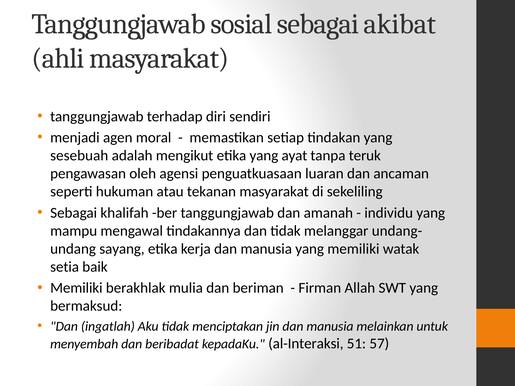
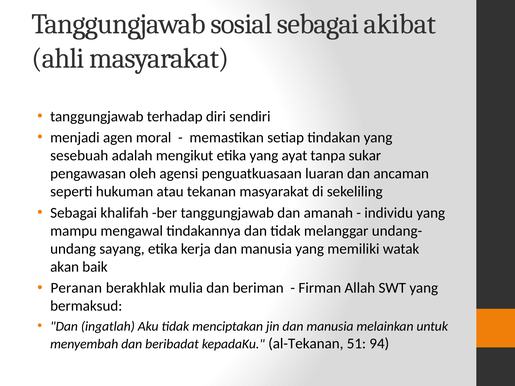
teruk: teruk -> sukar
setia: setia -> akan
Memiliki at (76, 288): Memiliki -> Peranan
al-Interaksi: al-Interaksi -> al-Tekanan
57: 57 -> 94
